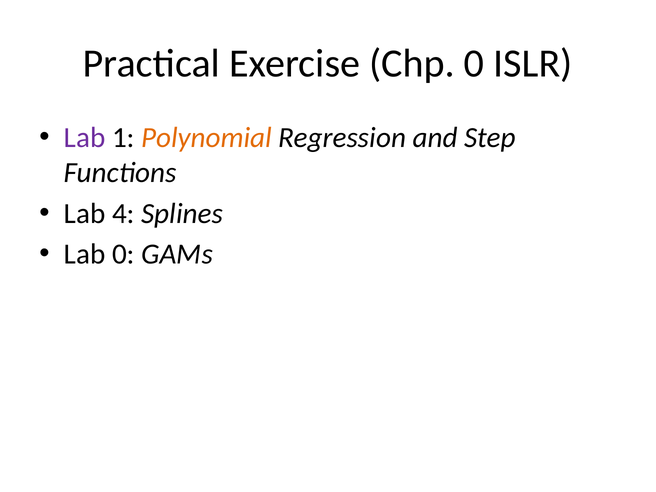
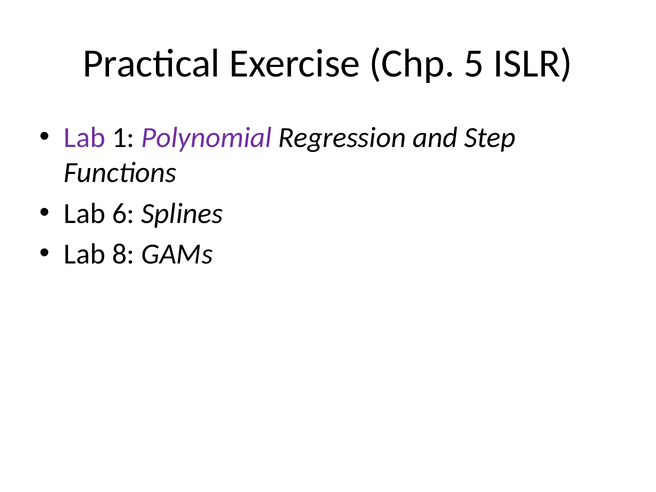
Chp 0: 0 -> 5
Polynomial colour: orange -> purple
4: 4 -> 6
Lab 0: 0 -> 8
